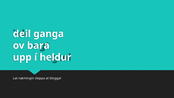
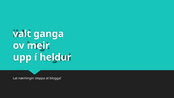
deil: deil -> valt
bara: bara -> meir
